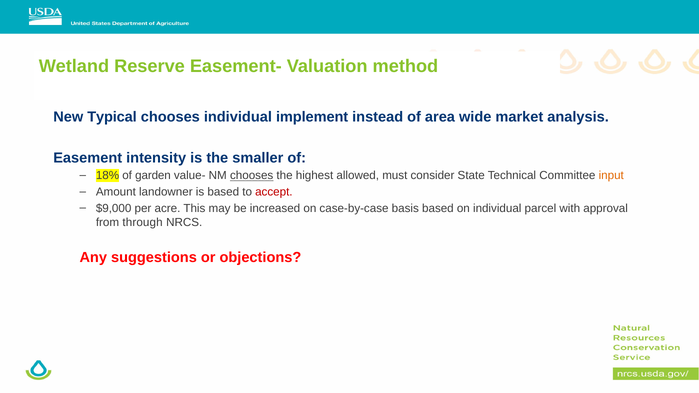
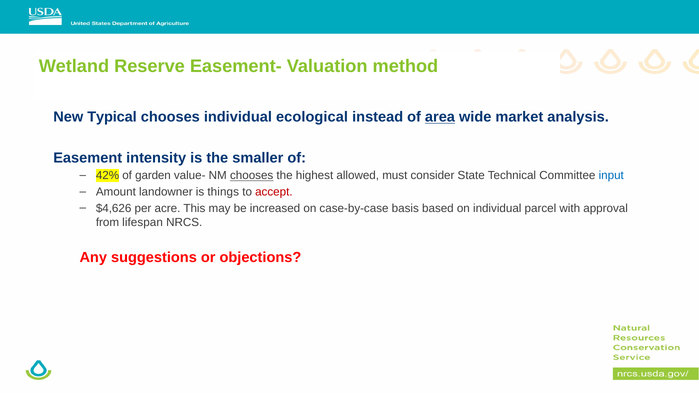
implement: implement -> ecological
area underline: none -> present
18%: 18% -> 42%
input colour: orange -> blue
is based: based -> things
$9,000: $9,000 -> $4,626
through: through -> lifespan
